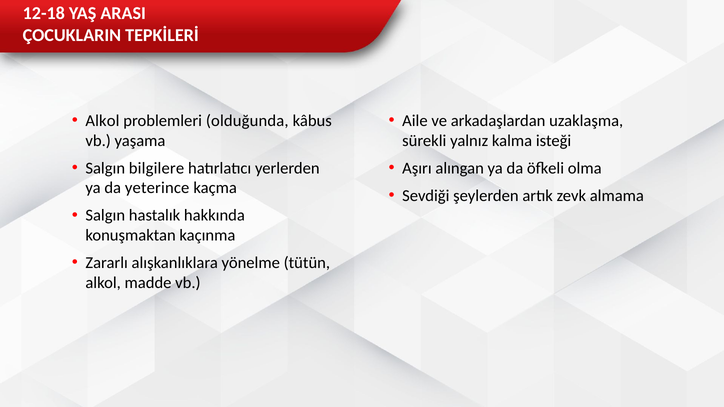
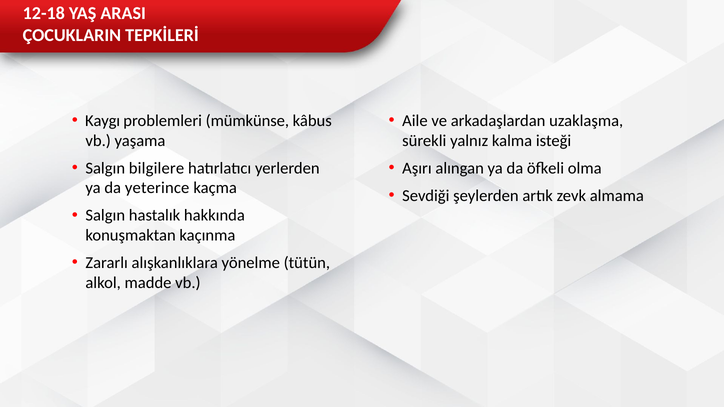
Alkol at (102, 121): Alkol -> Kaygı
olduğunda: olduğunda -> mümkünse
